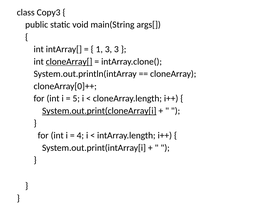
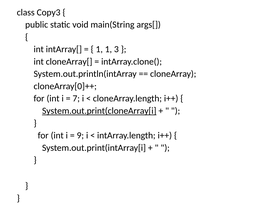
1 3: 3 -> 1
cloneArray[ underline: present -> none
5: 5 -> 7
4: 4 -> 9
